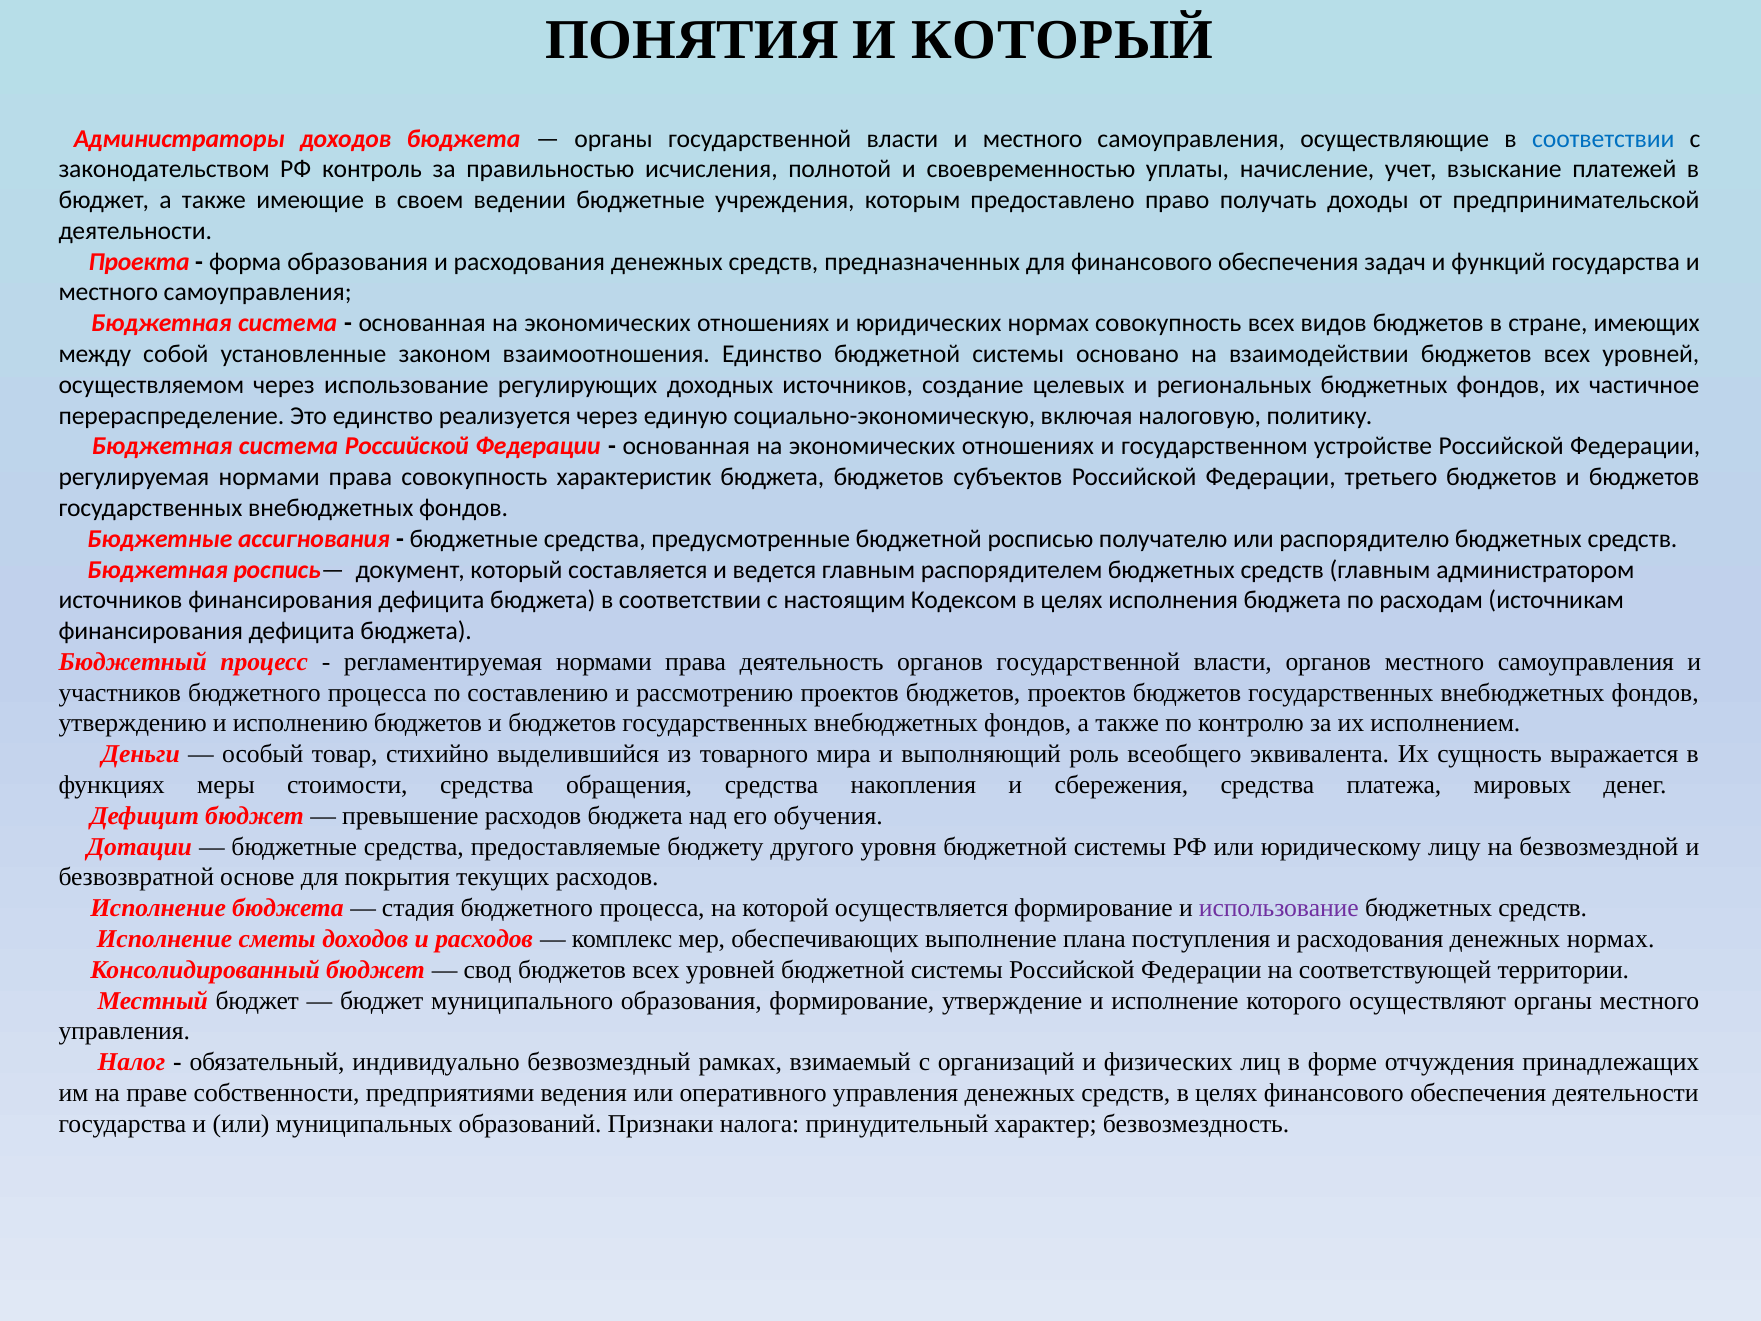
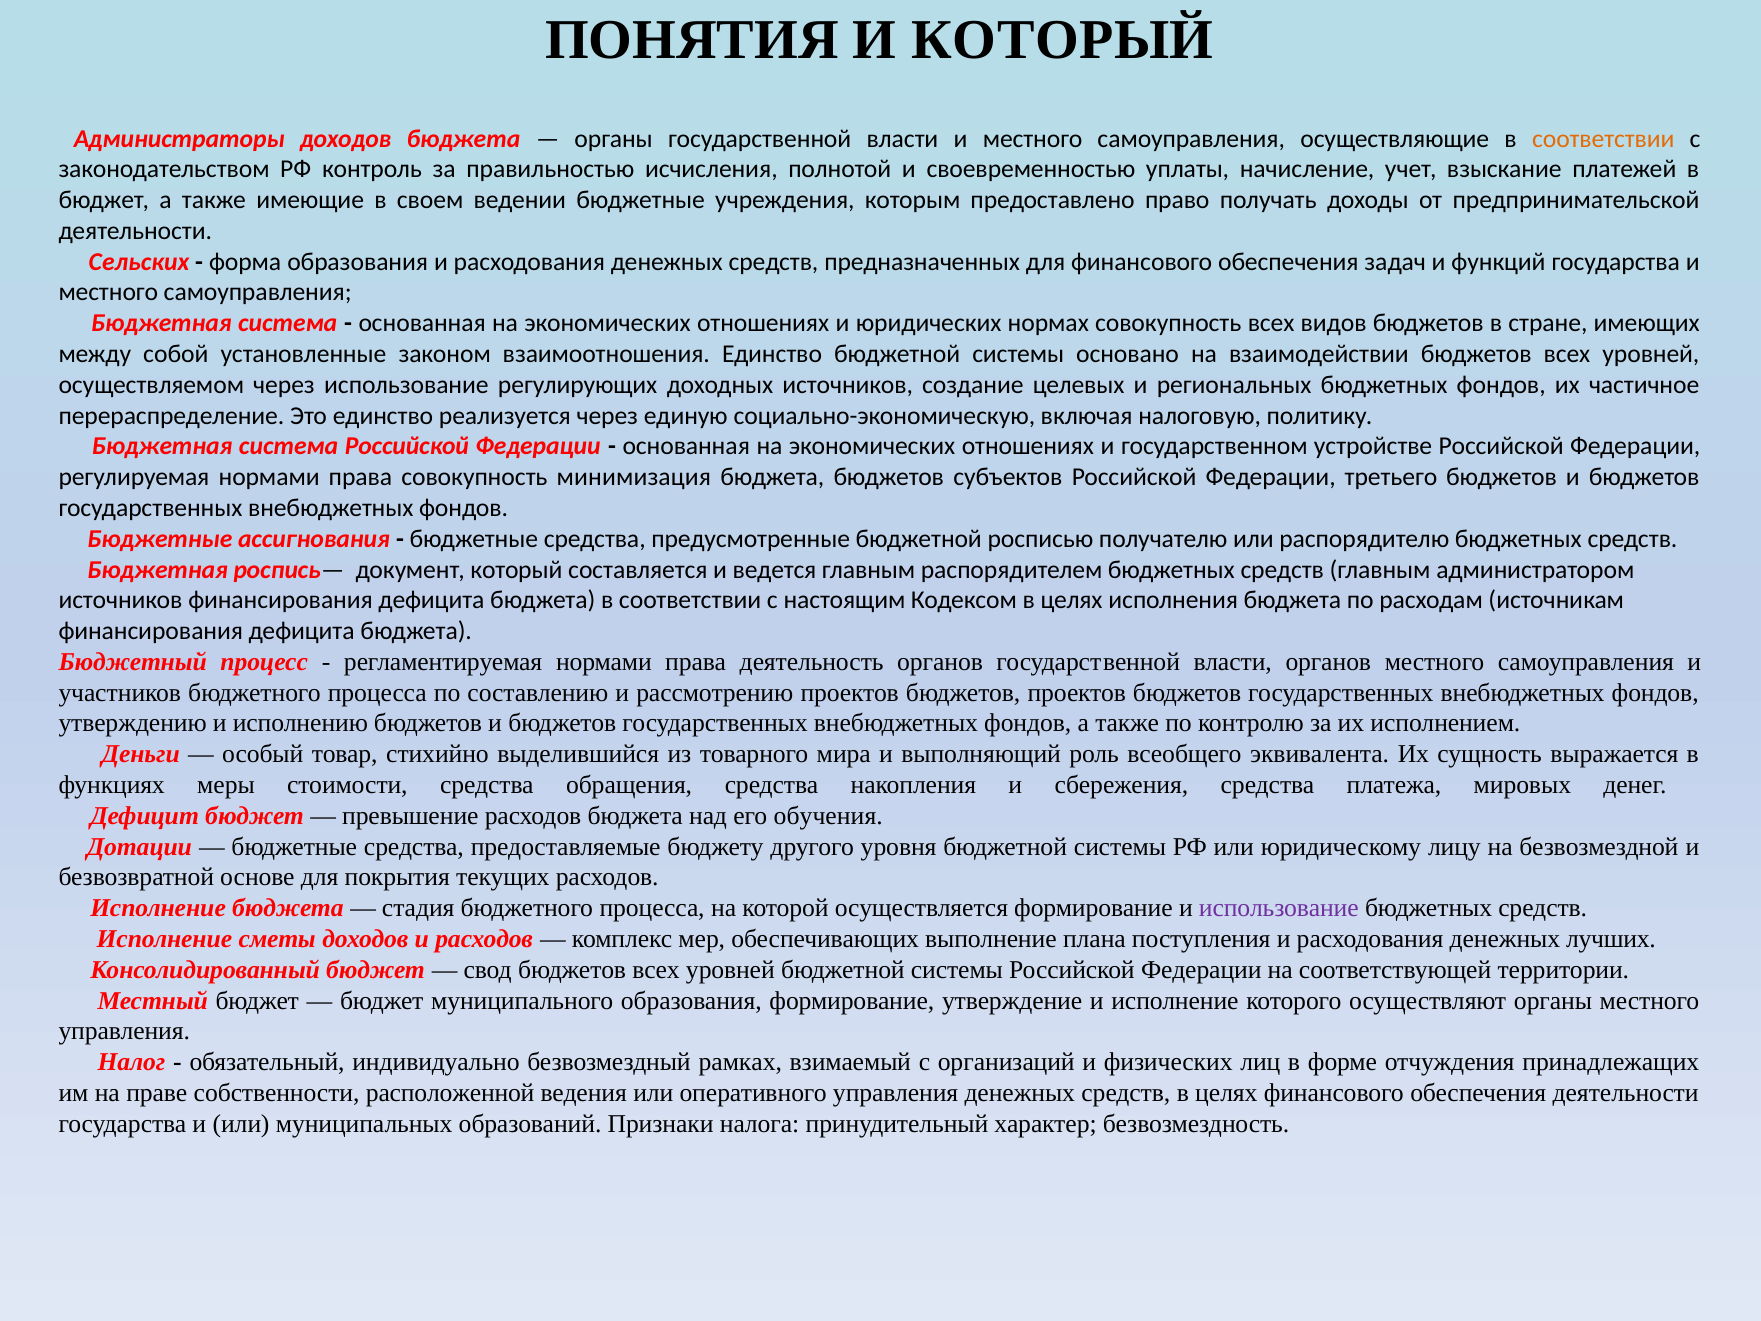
соответствии at (1603, 139) colour: blue -> orange
Проекта: Проекта -> Сельских
характеристик: характеристик -> минимизация
денежных нормах: нормах -> лучших
предприятиями: предприятиями -> расположенной
